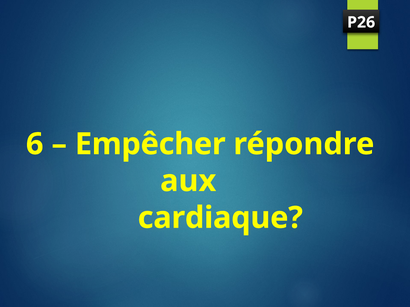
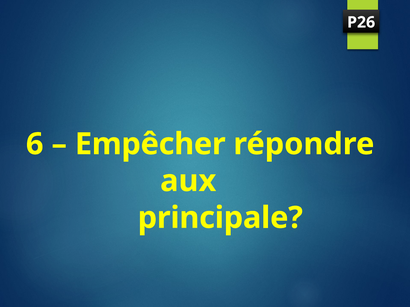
cardiaque: cardiaque -> principale
